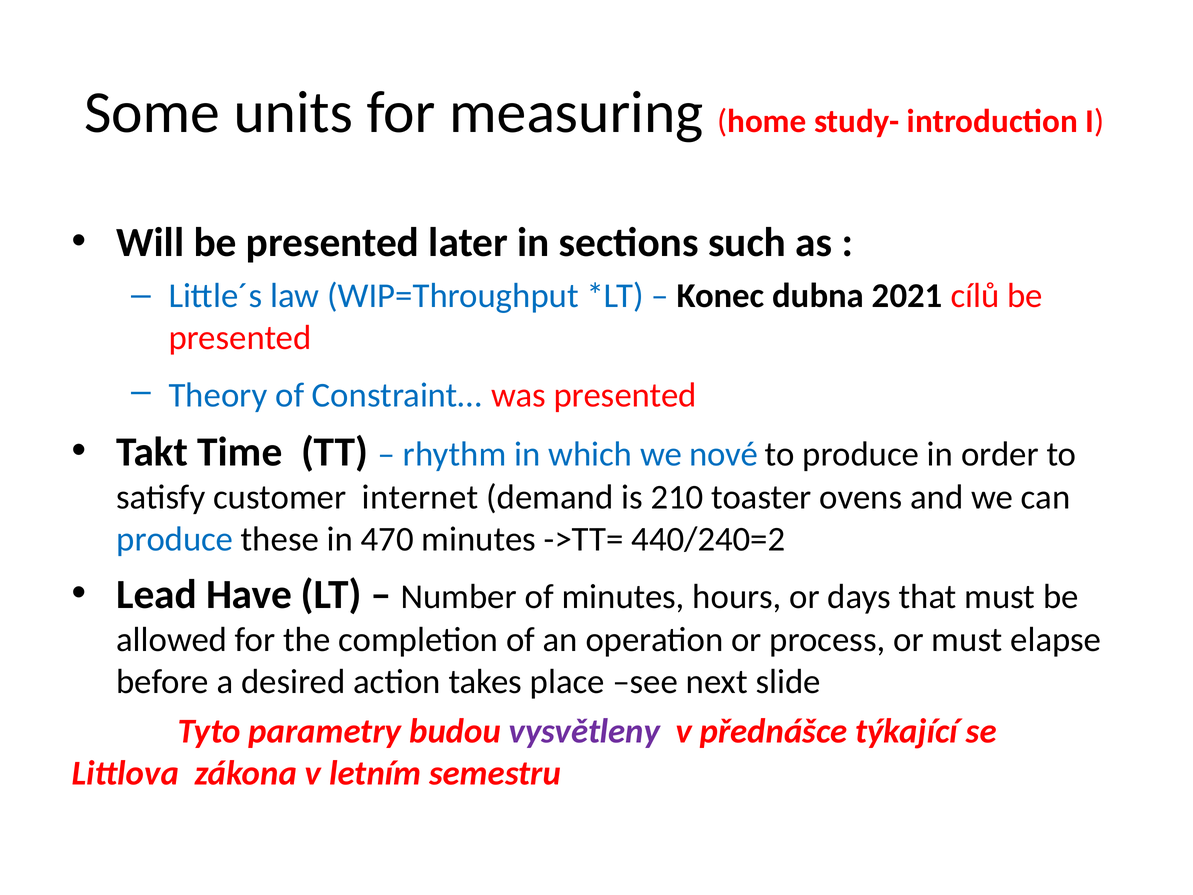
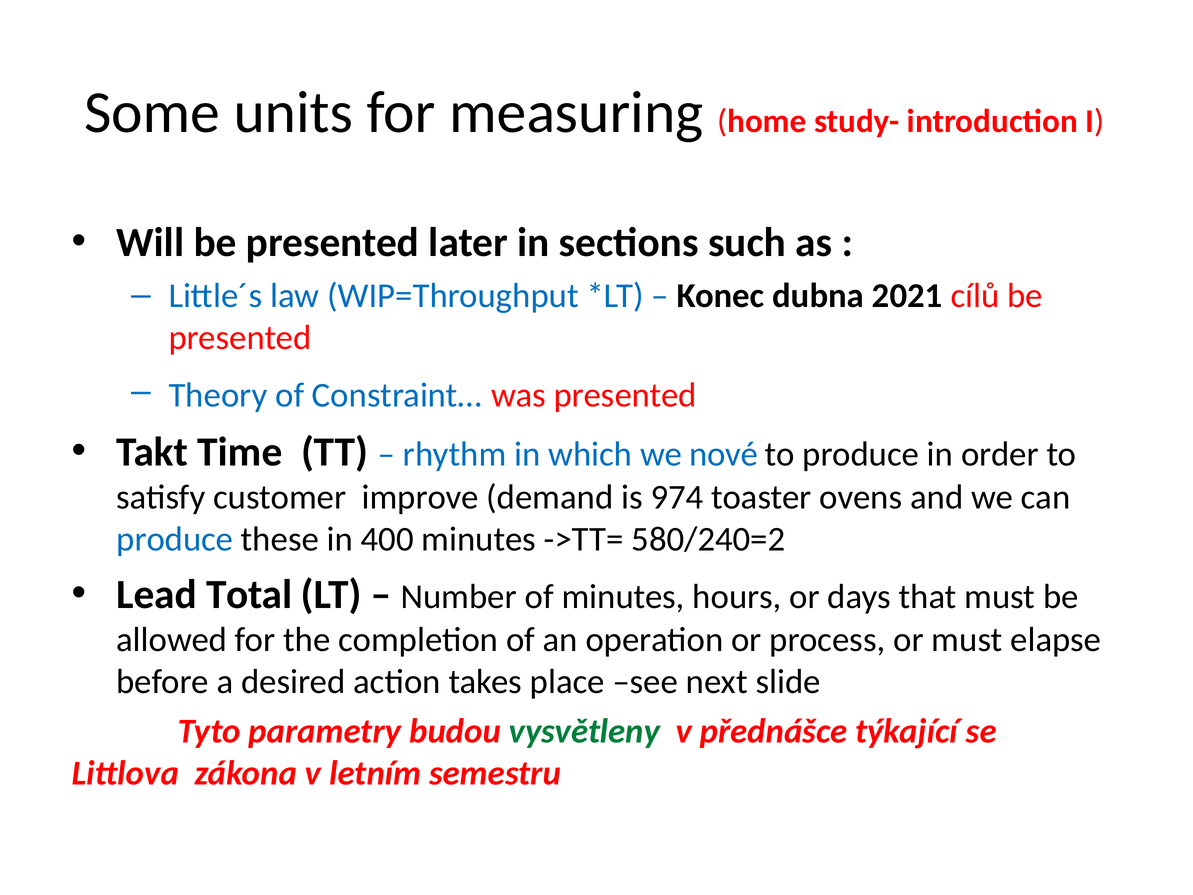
internet: internet -> improve
210: 210 -> 974
470: 470 -> 400
440/240=2: 440/240=2 -> 580/240=2
Have: Have -> Total
vysvětleny colour: purple -> green
